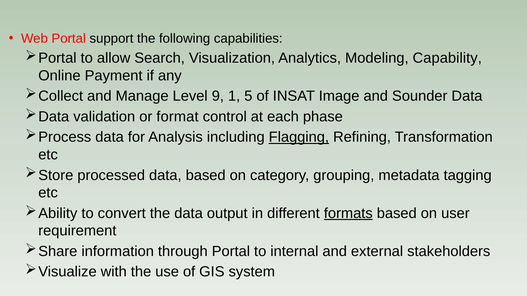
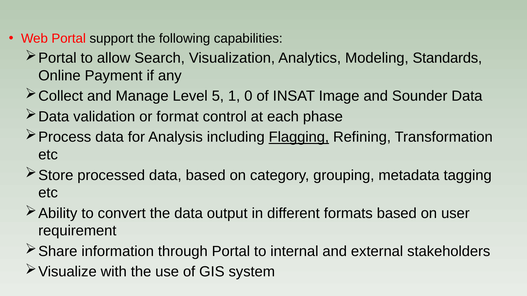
Capability: Capability -> Standards
9: 9 -> 5
5: 5 -> 0
formats underline: present -> none
